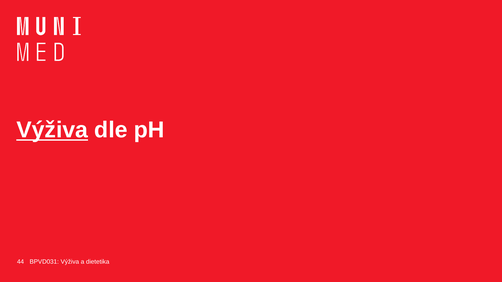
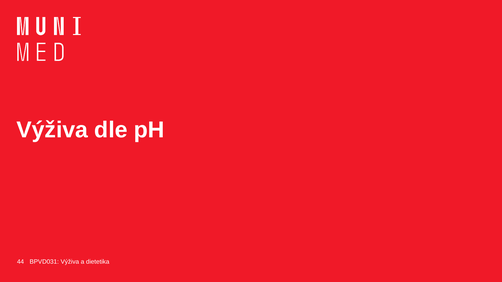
Výživa at (52, 130) underline: present -> none
